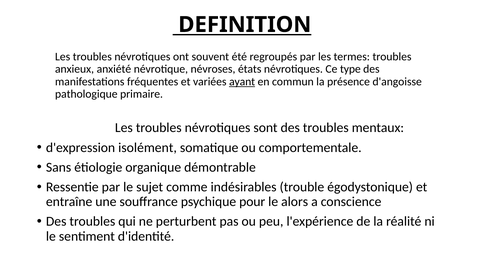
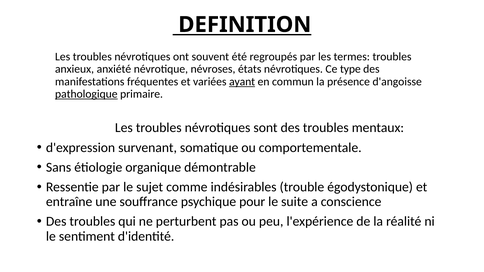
pathologique underline: none -> present
isolément: isolément -> survenant
alors: alors -> suite
